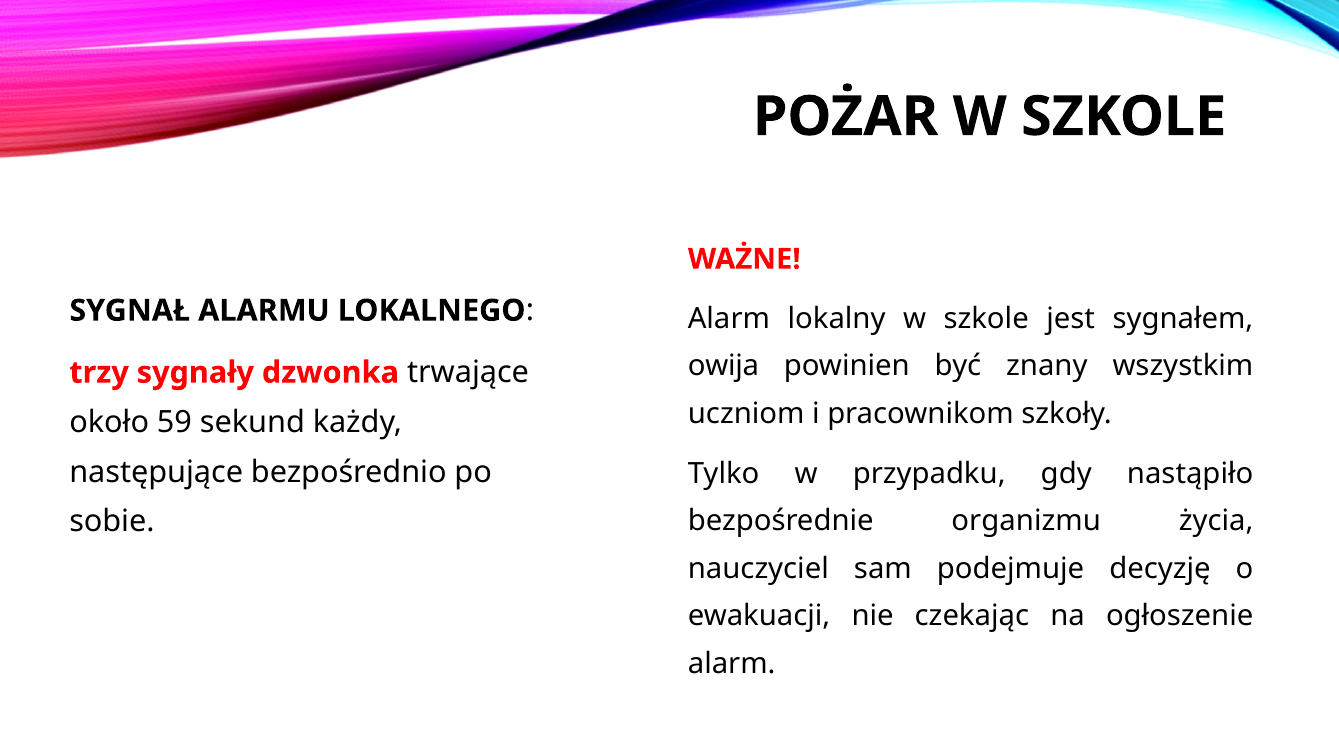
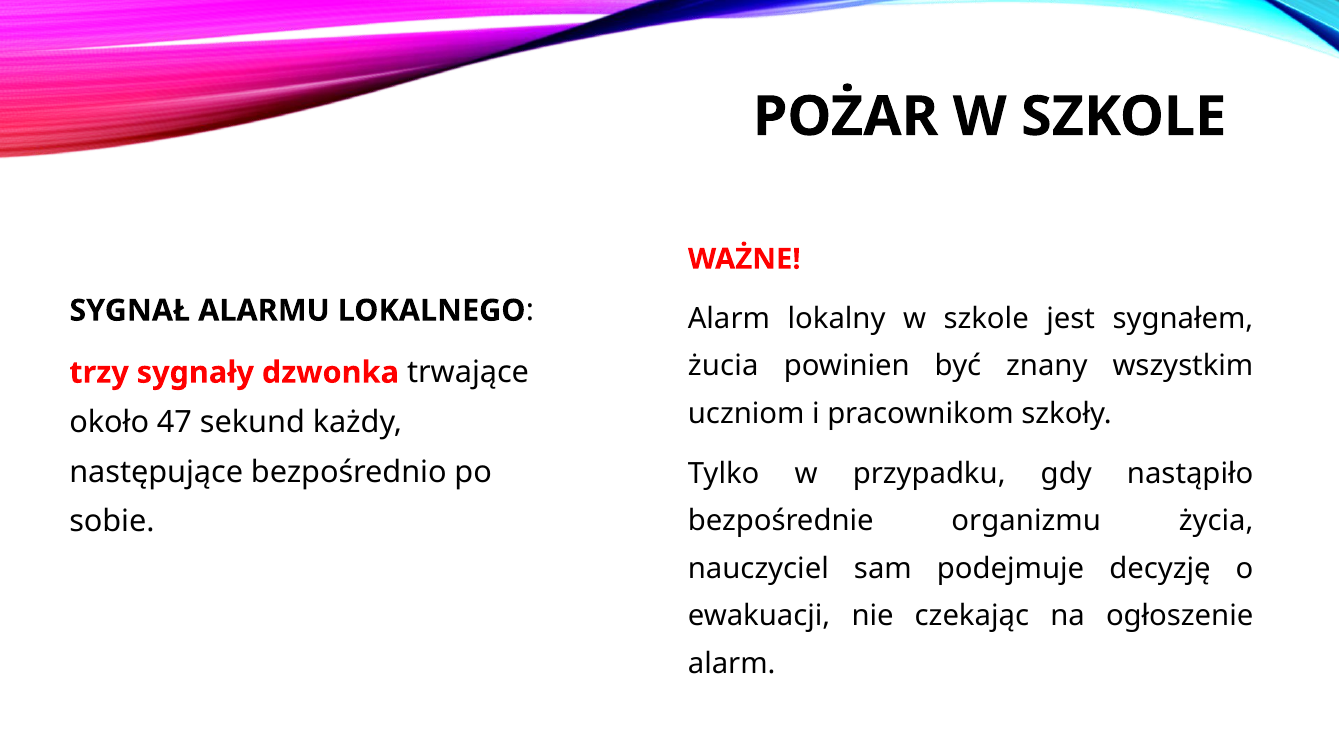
owija: owija -> żucia
59: 59 -> 47
